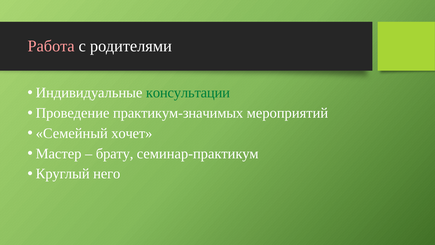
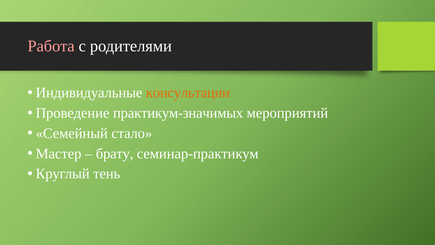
консультации colour: green -> orange
хочет: хочет -> стало
него: него -> тень
